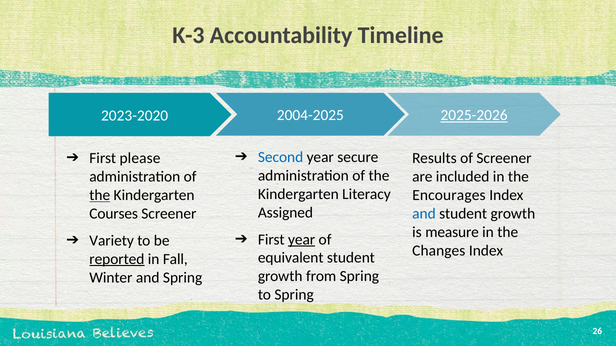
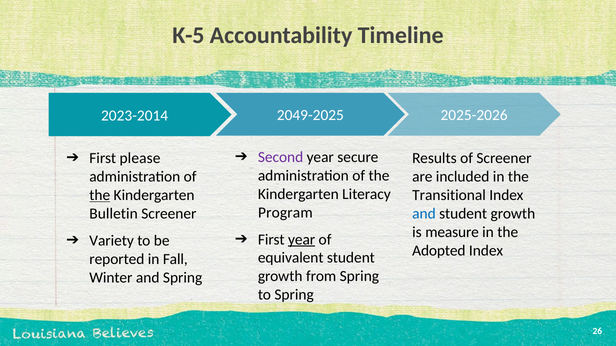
K-3: K-3 -> K-5
2004-2025: 2004-2025 -> 2049-2025
2025-2026 underline: present -> none
2023-2020: 2023-2020 -> 2023-2014
Second colour: blue -> purple
Encourages: Encourages -> Transitional
Assigned: Assigned -> Program
Courses: Courses -> Bulletin
Changes: Changes -> Adopted
reported underline: present -> none
